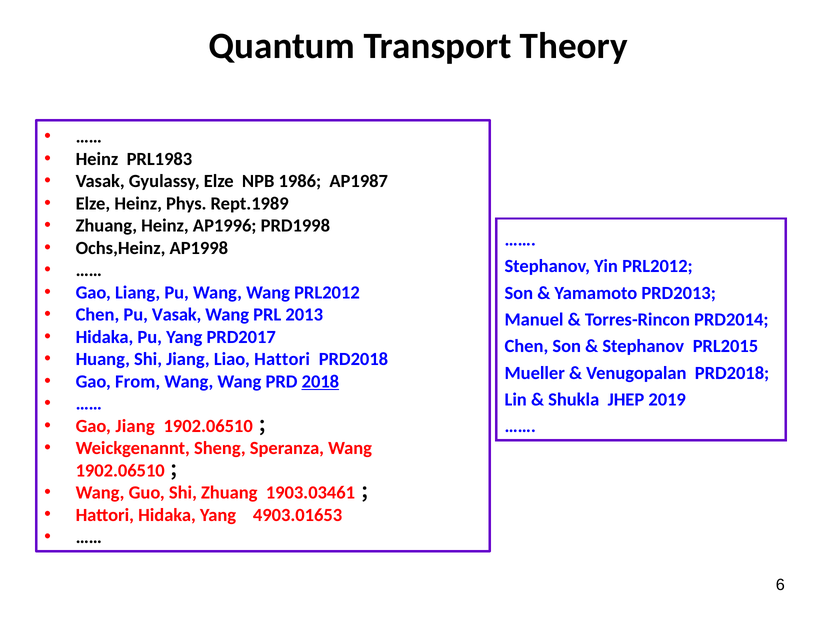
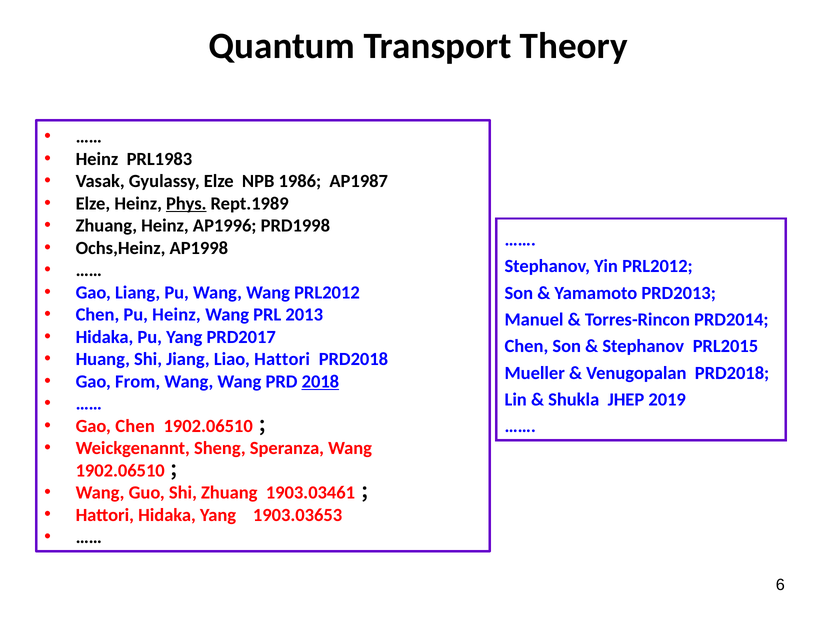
Phys underline: none -> present
Pu Vasak: Vasak -> Heinz
Gao Jiang: Jiang -> Chen
4903.01653: 4903.01653 -> 1903.03653
